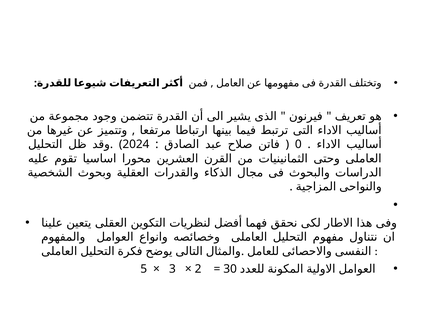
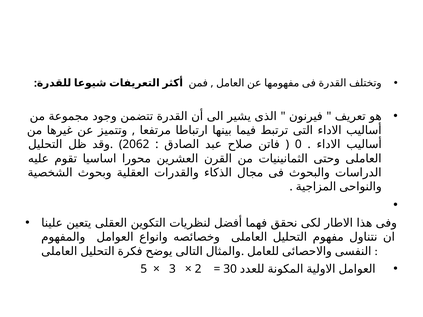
2024: 2024 -> 2062
